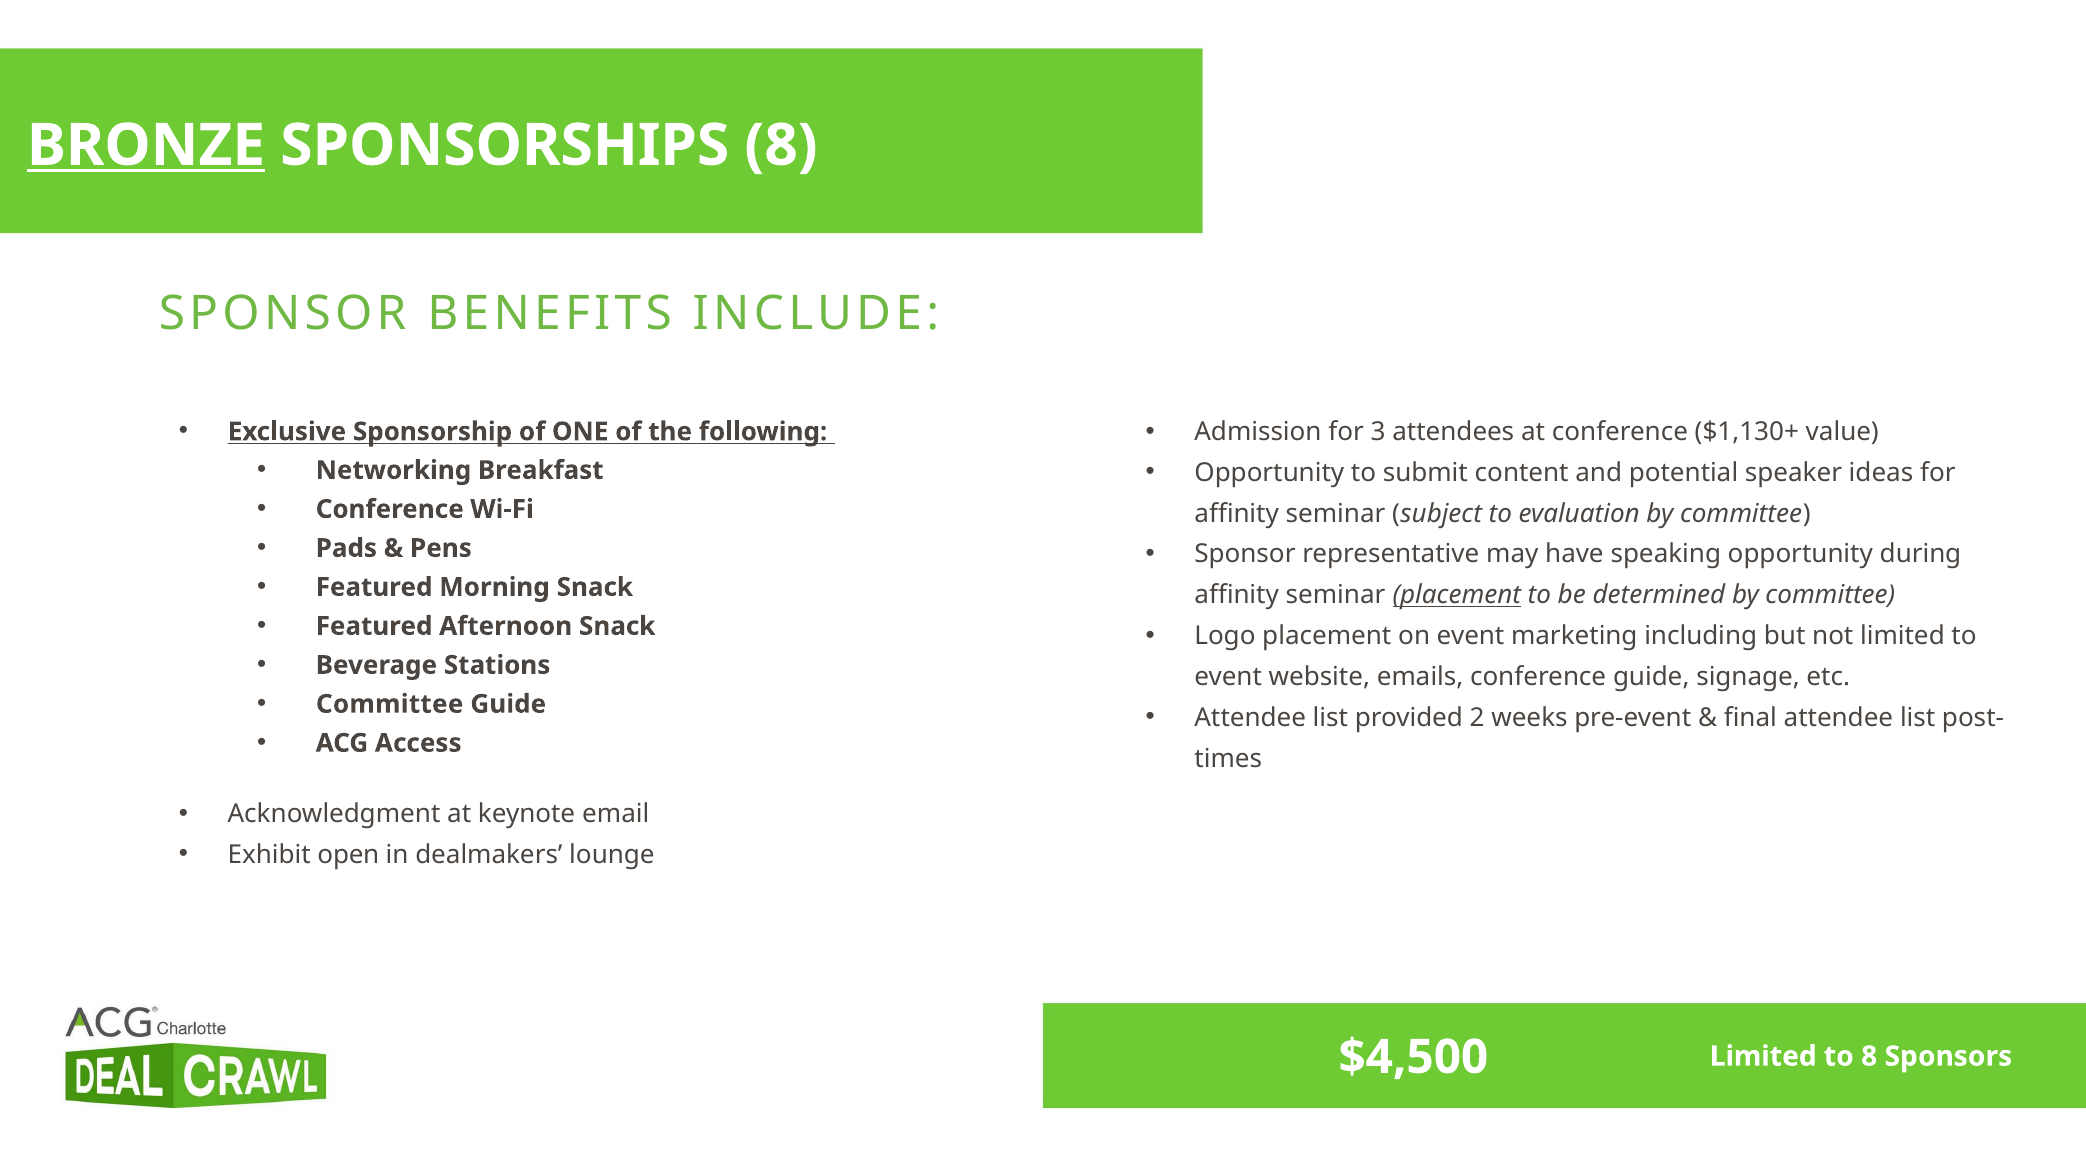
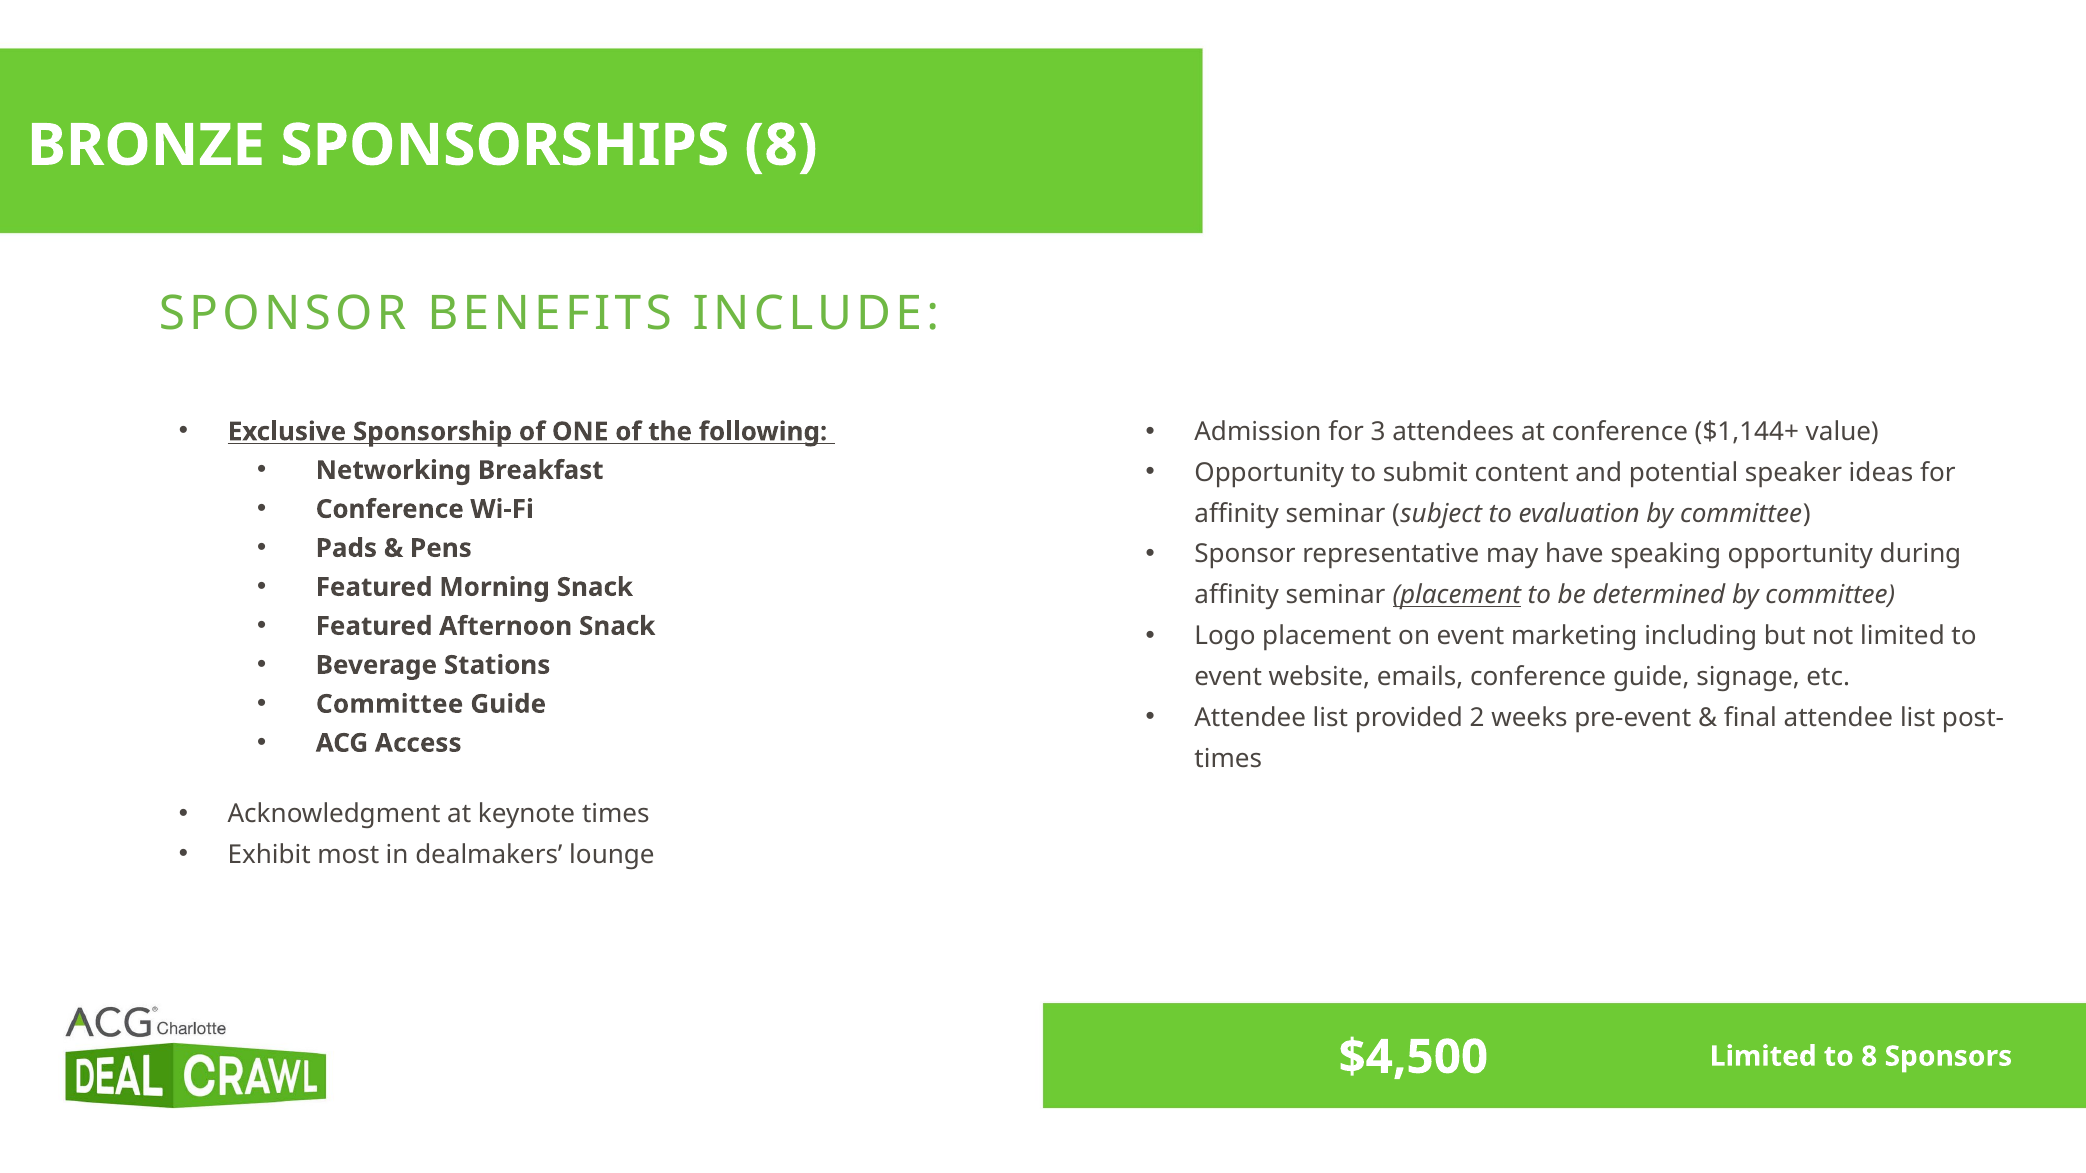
BRONZE underline: present -> none
$1,130+: $1,130+ -> $1,144+
keynote email: email -> times
open: open -> most
